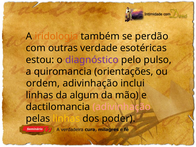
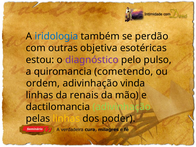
iridologia colour: orange -> blue
verdade: verdade -> objetiva
orientações: orientações -> cometendo
inclui: inclui -> vinda
algum: algum -> renais
adivinhação at (122, 107) colour: pink -> light green
